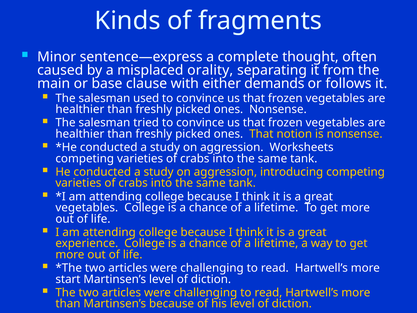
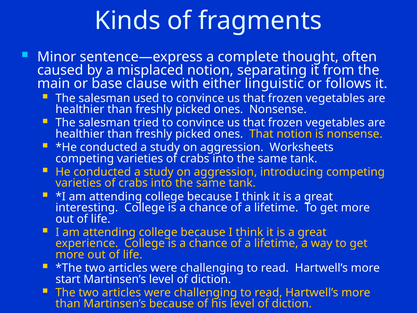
misplaced orality: orality -> notion
demands: demands -> linguistic
vegetables at (87, 208): vegetables -> interesting
